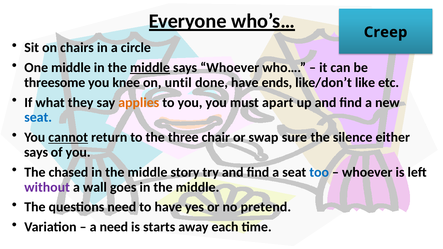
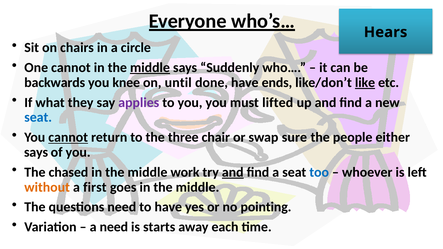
Creep: Creep -> Hears
One middle: middle -> cannot
says Whoever: Whoever -> Suddenly
threesome: threesome -> backwards
like underline: none -> present
applies colour: orange -> purple
apart: apart -> lifted
silence: silence -> people
story: story -> work
and at (233, 172) underline: none -> present
without colour: purple -> orange
wall: wall -> first
pretend: pretend -> pointing
